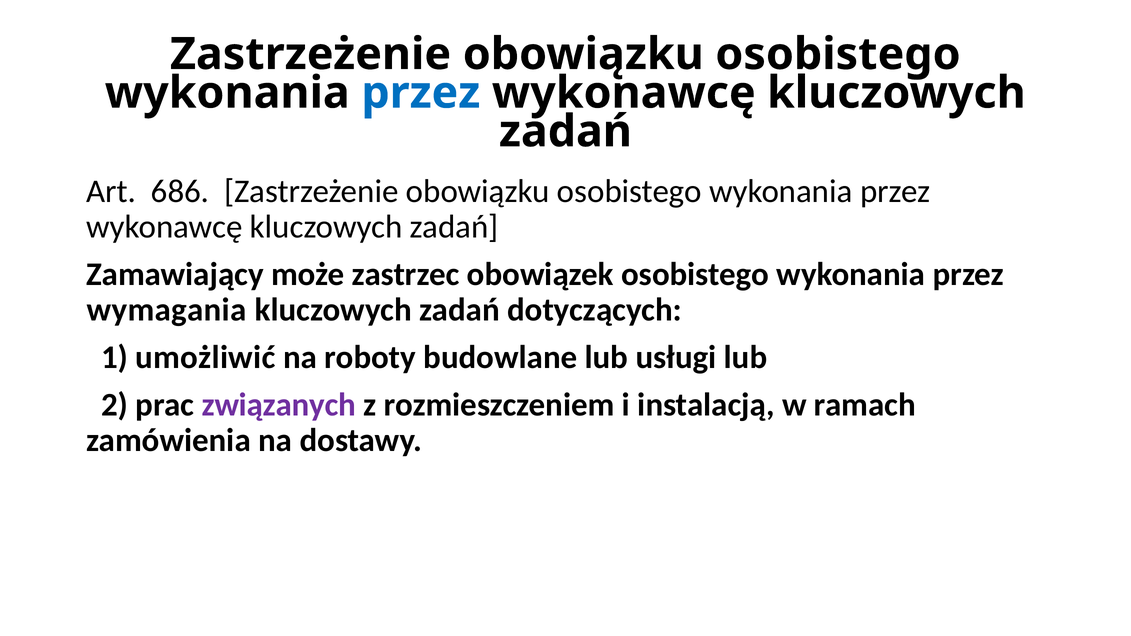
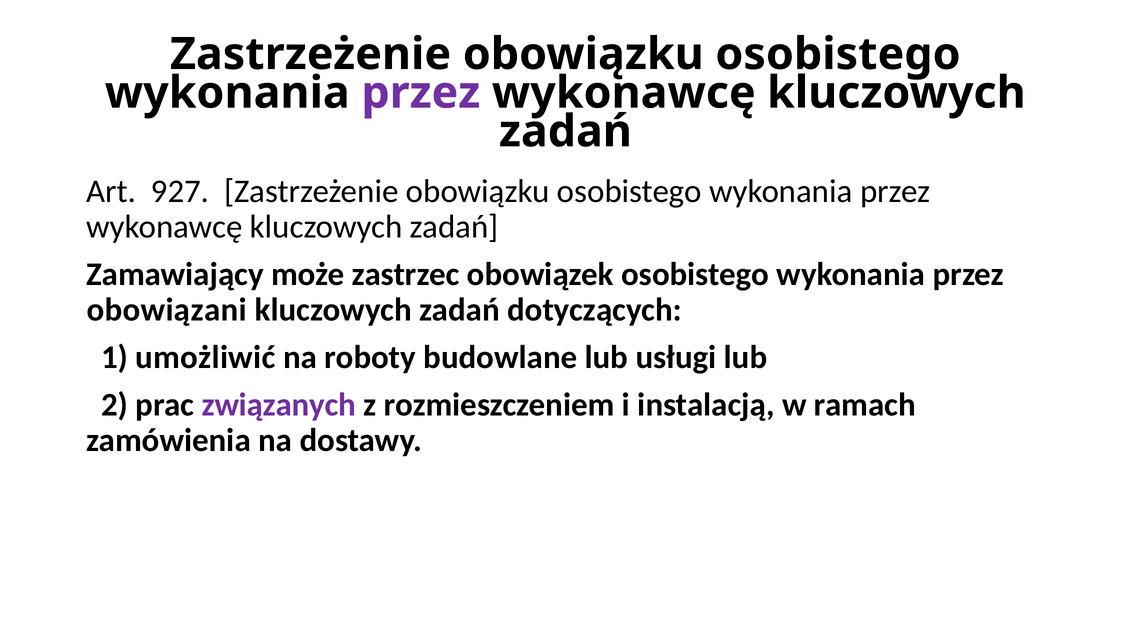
przez at (421, 93) colour: blue -> purple
686: 686 -> 927
wymagania: wymagania -> obowiązani
